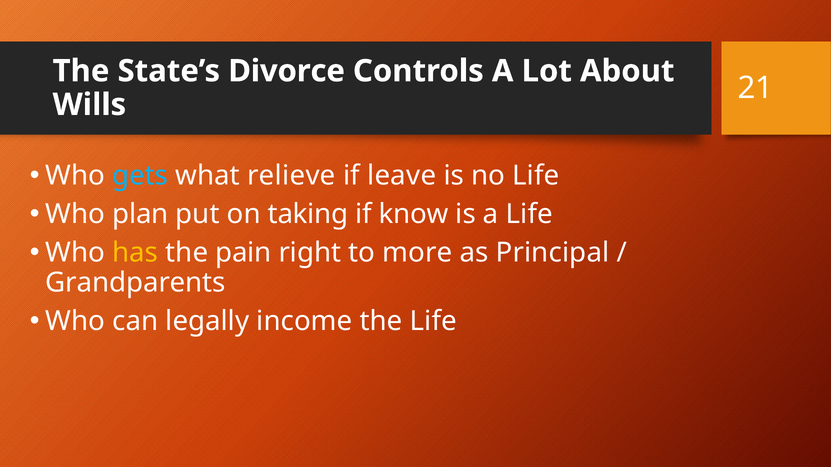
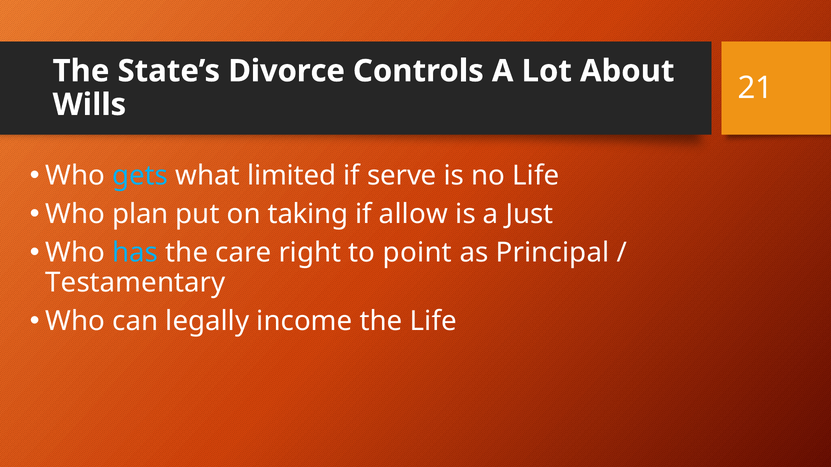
relieve: relieve -> limited
leave: leave -> serve
know: know -> allow
a Life: Life -> Just
has colour: yellow -> light blue
pain: pain -> care
more: more -> point
Grandparents: Grandparents -> Testamentary
